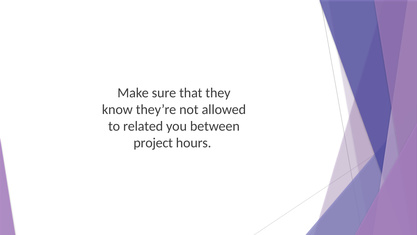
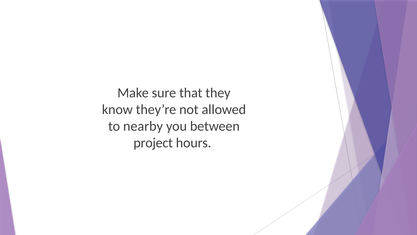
related: related -> nearby
